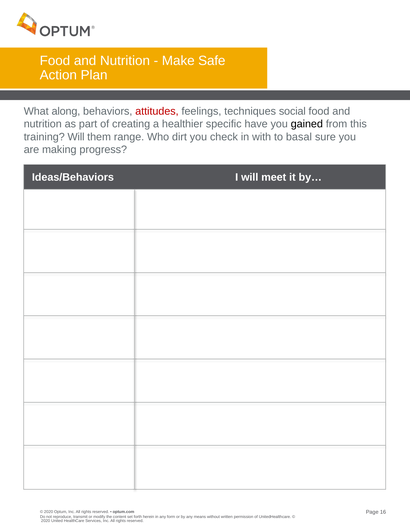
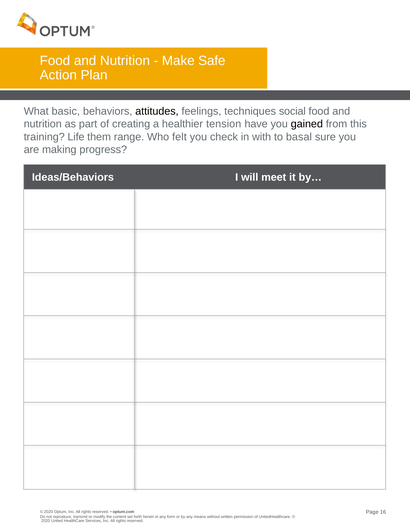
along: along -> basic
attitudes colour: red -> black
specific: specific -> tension
training Will: Will -> Life
dirt: dirt -> felt
